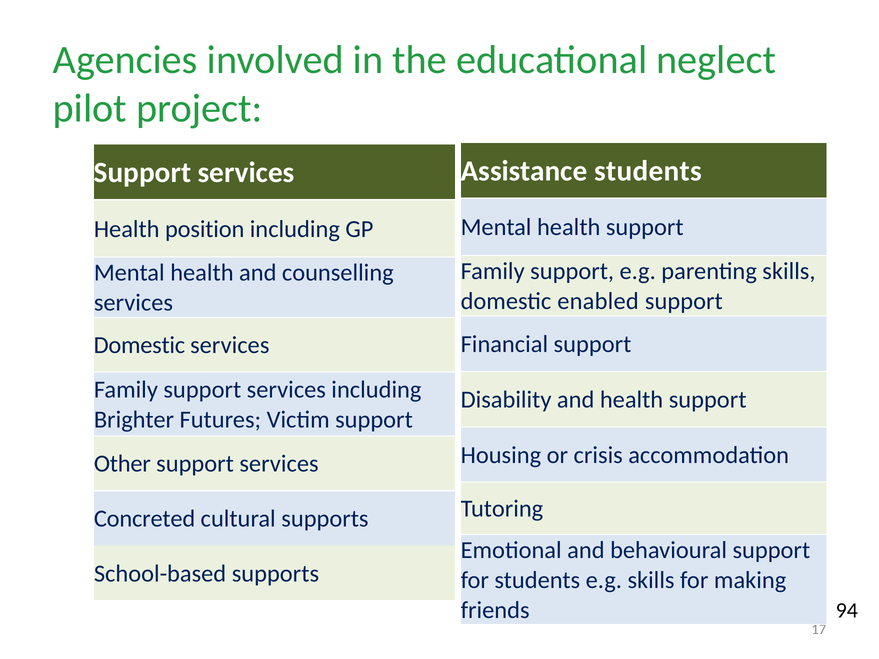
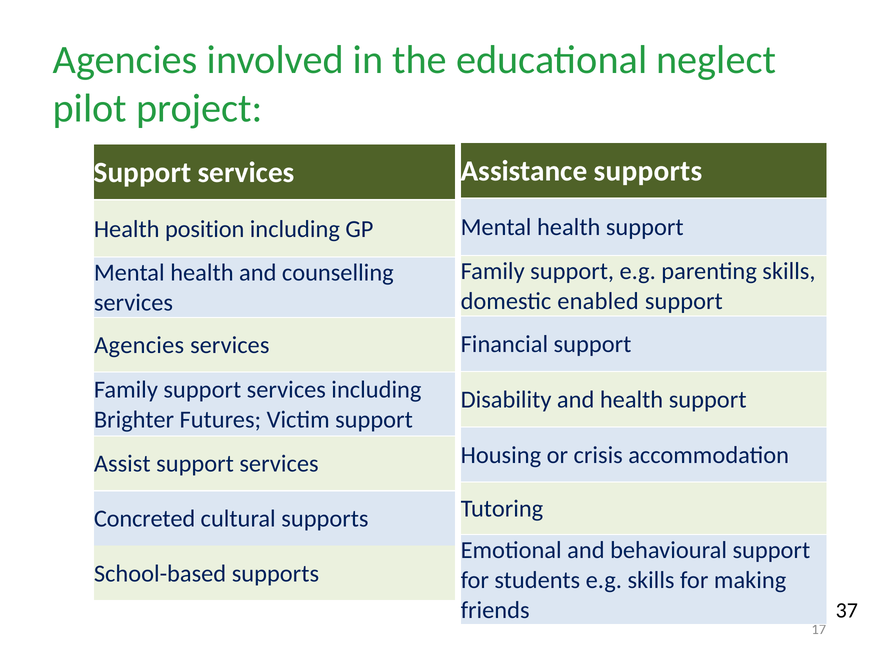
Assistance students: students -> supports
Domestic at (139, 345): Domestic -> Agencies
Other: Other -> Assist
94: 94 -> 37
